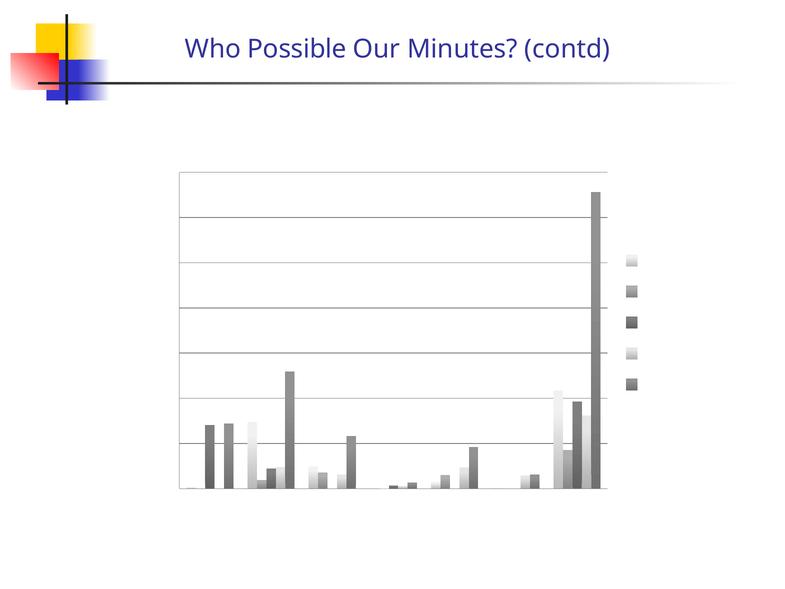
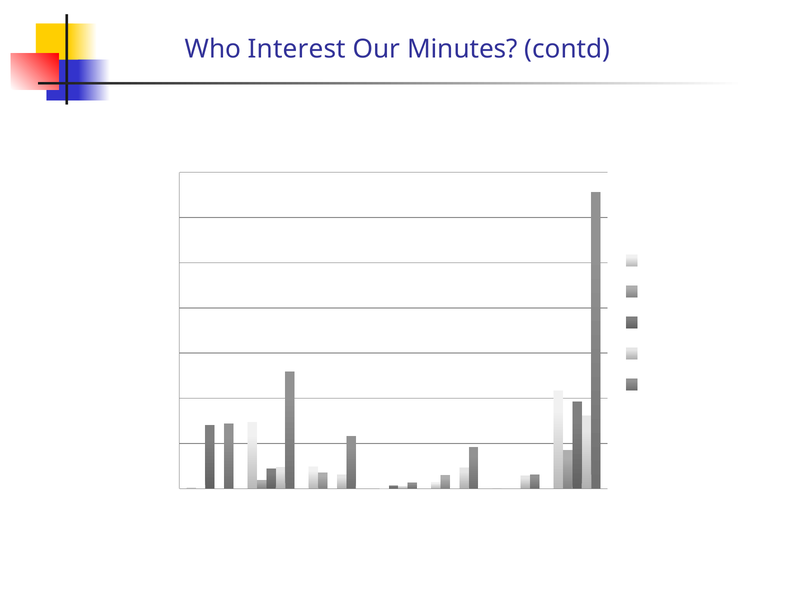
Possible: Possible -> Interest
